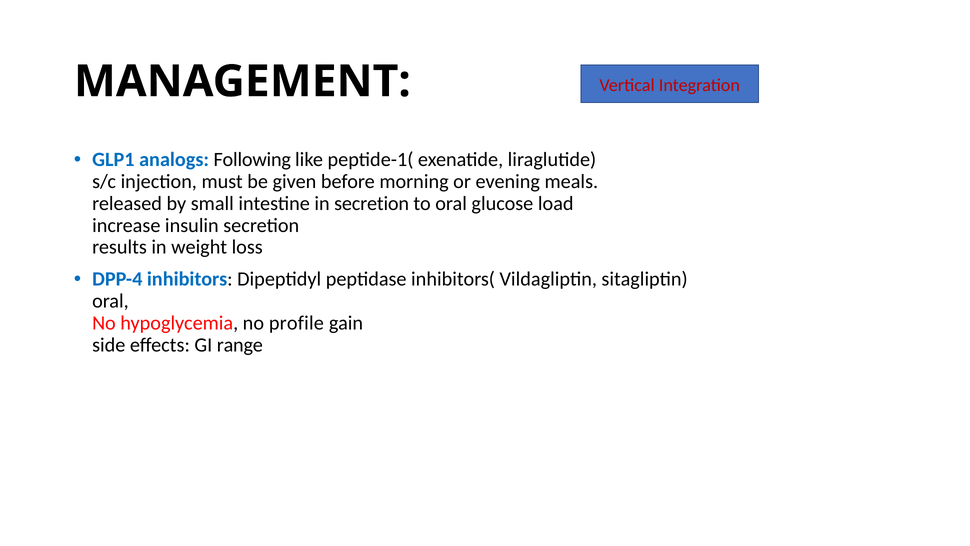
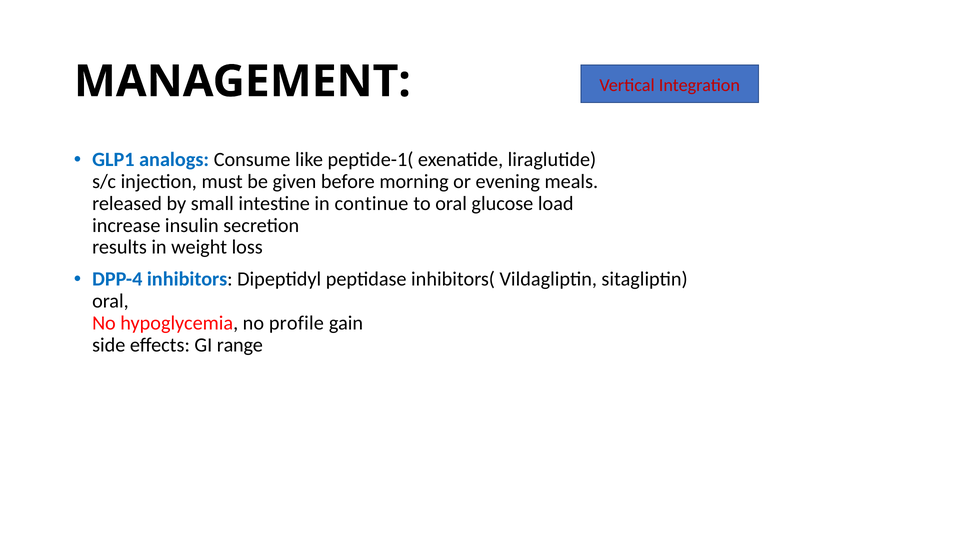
Following: Following -> Consume
in secretion: secretion -> continue
